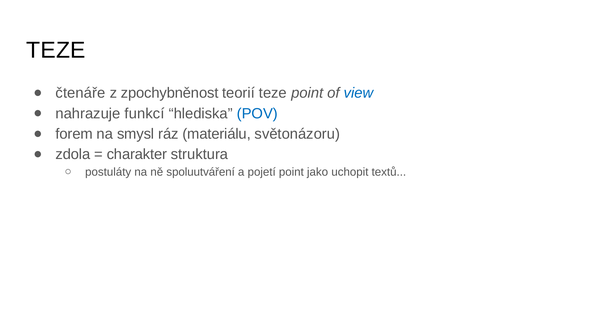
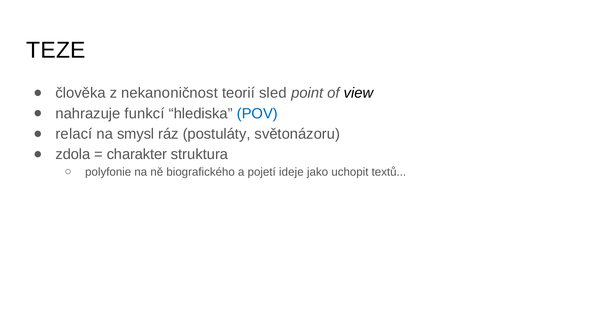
čtenáře: čtenáře -> člověka
zpochybněnost: zpochybněnost -> nekanoničnost
teorií teze: teze -> sled
view colour: blue -> black
forem: forem -> relací
materiálu: materiálu -> postuláty
postuláty: postuláty -> polyfonie
spoluutváření: spoluutváření -> biografického
pojetí point: point -> ideje
